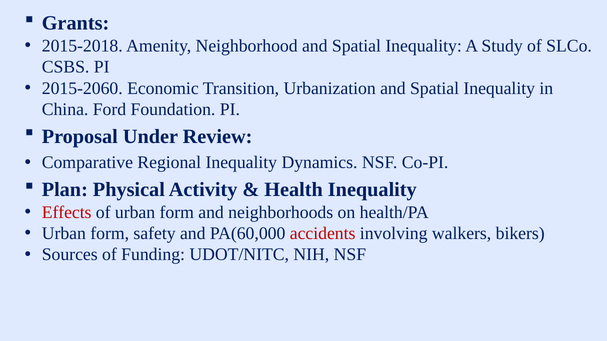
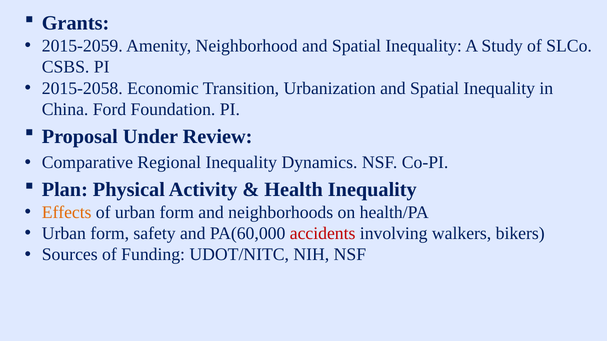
2015-2018: 2015-2018 -> 2015-2059
2015-2060: 2015-2060 -> 2015-2058
Effects colour: red -> orange
